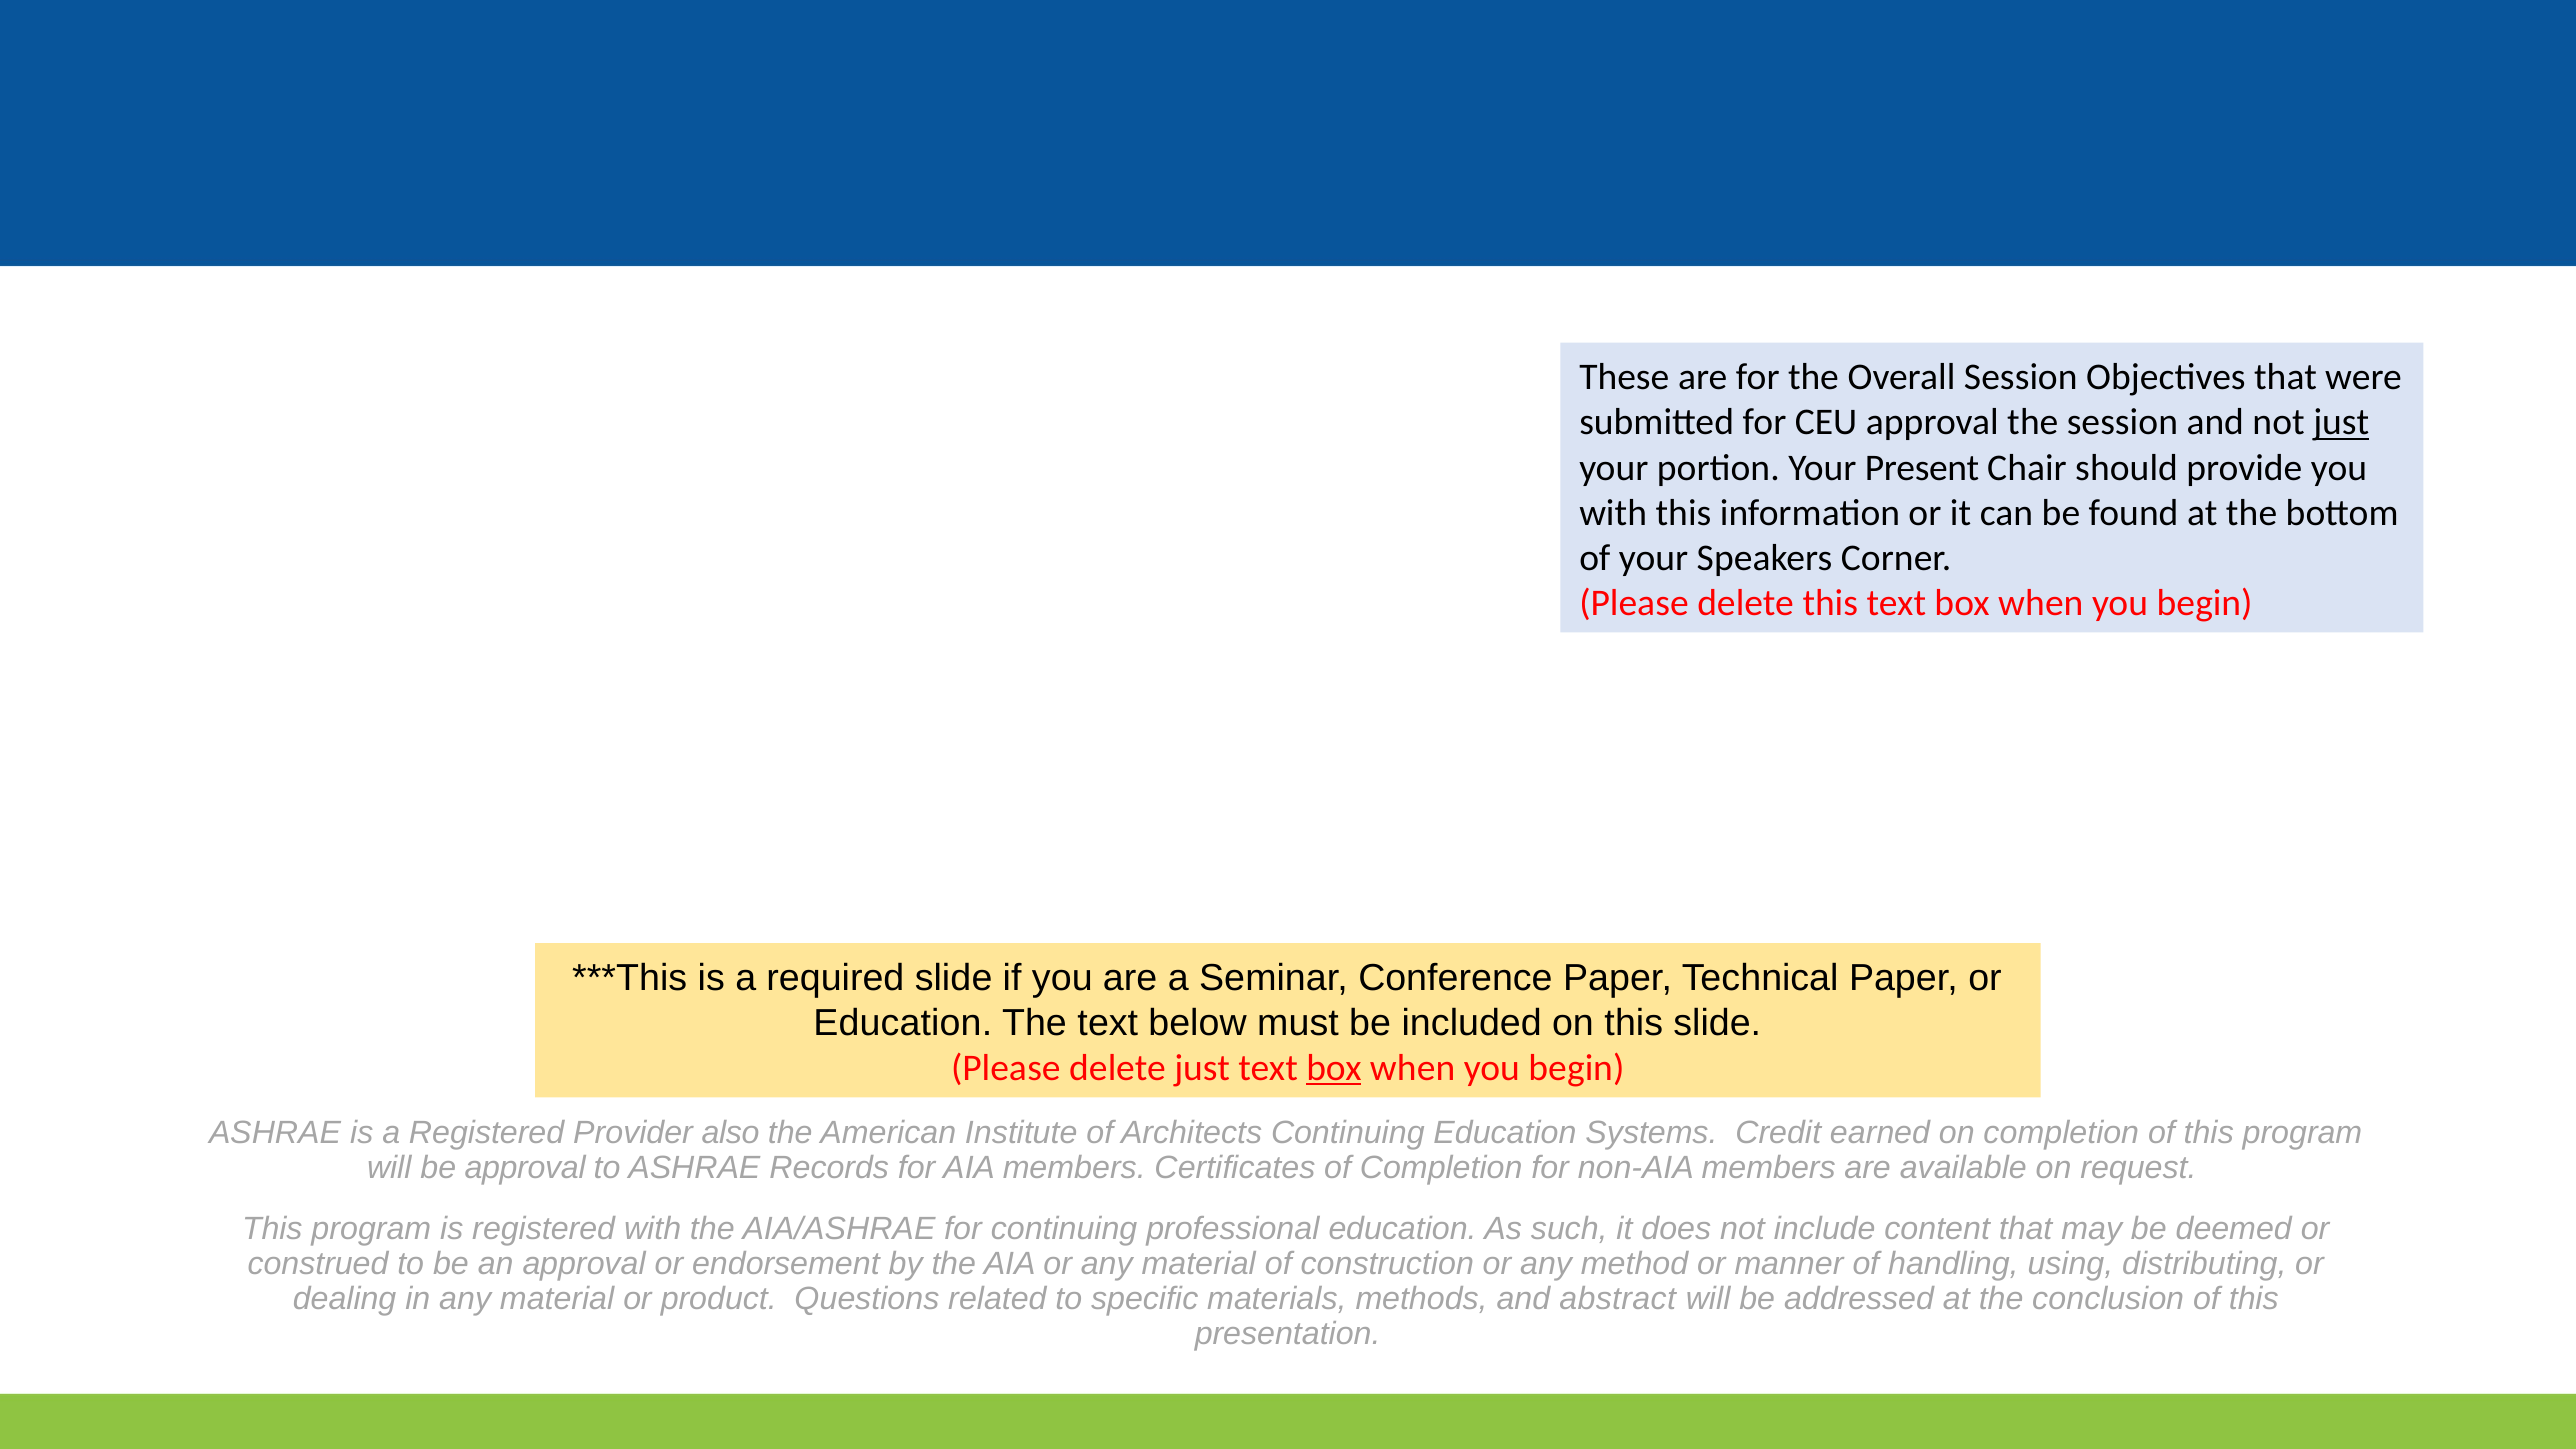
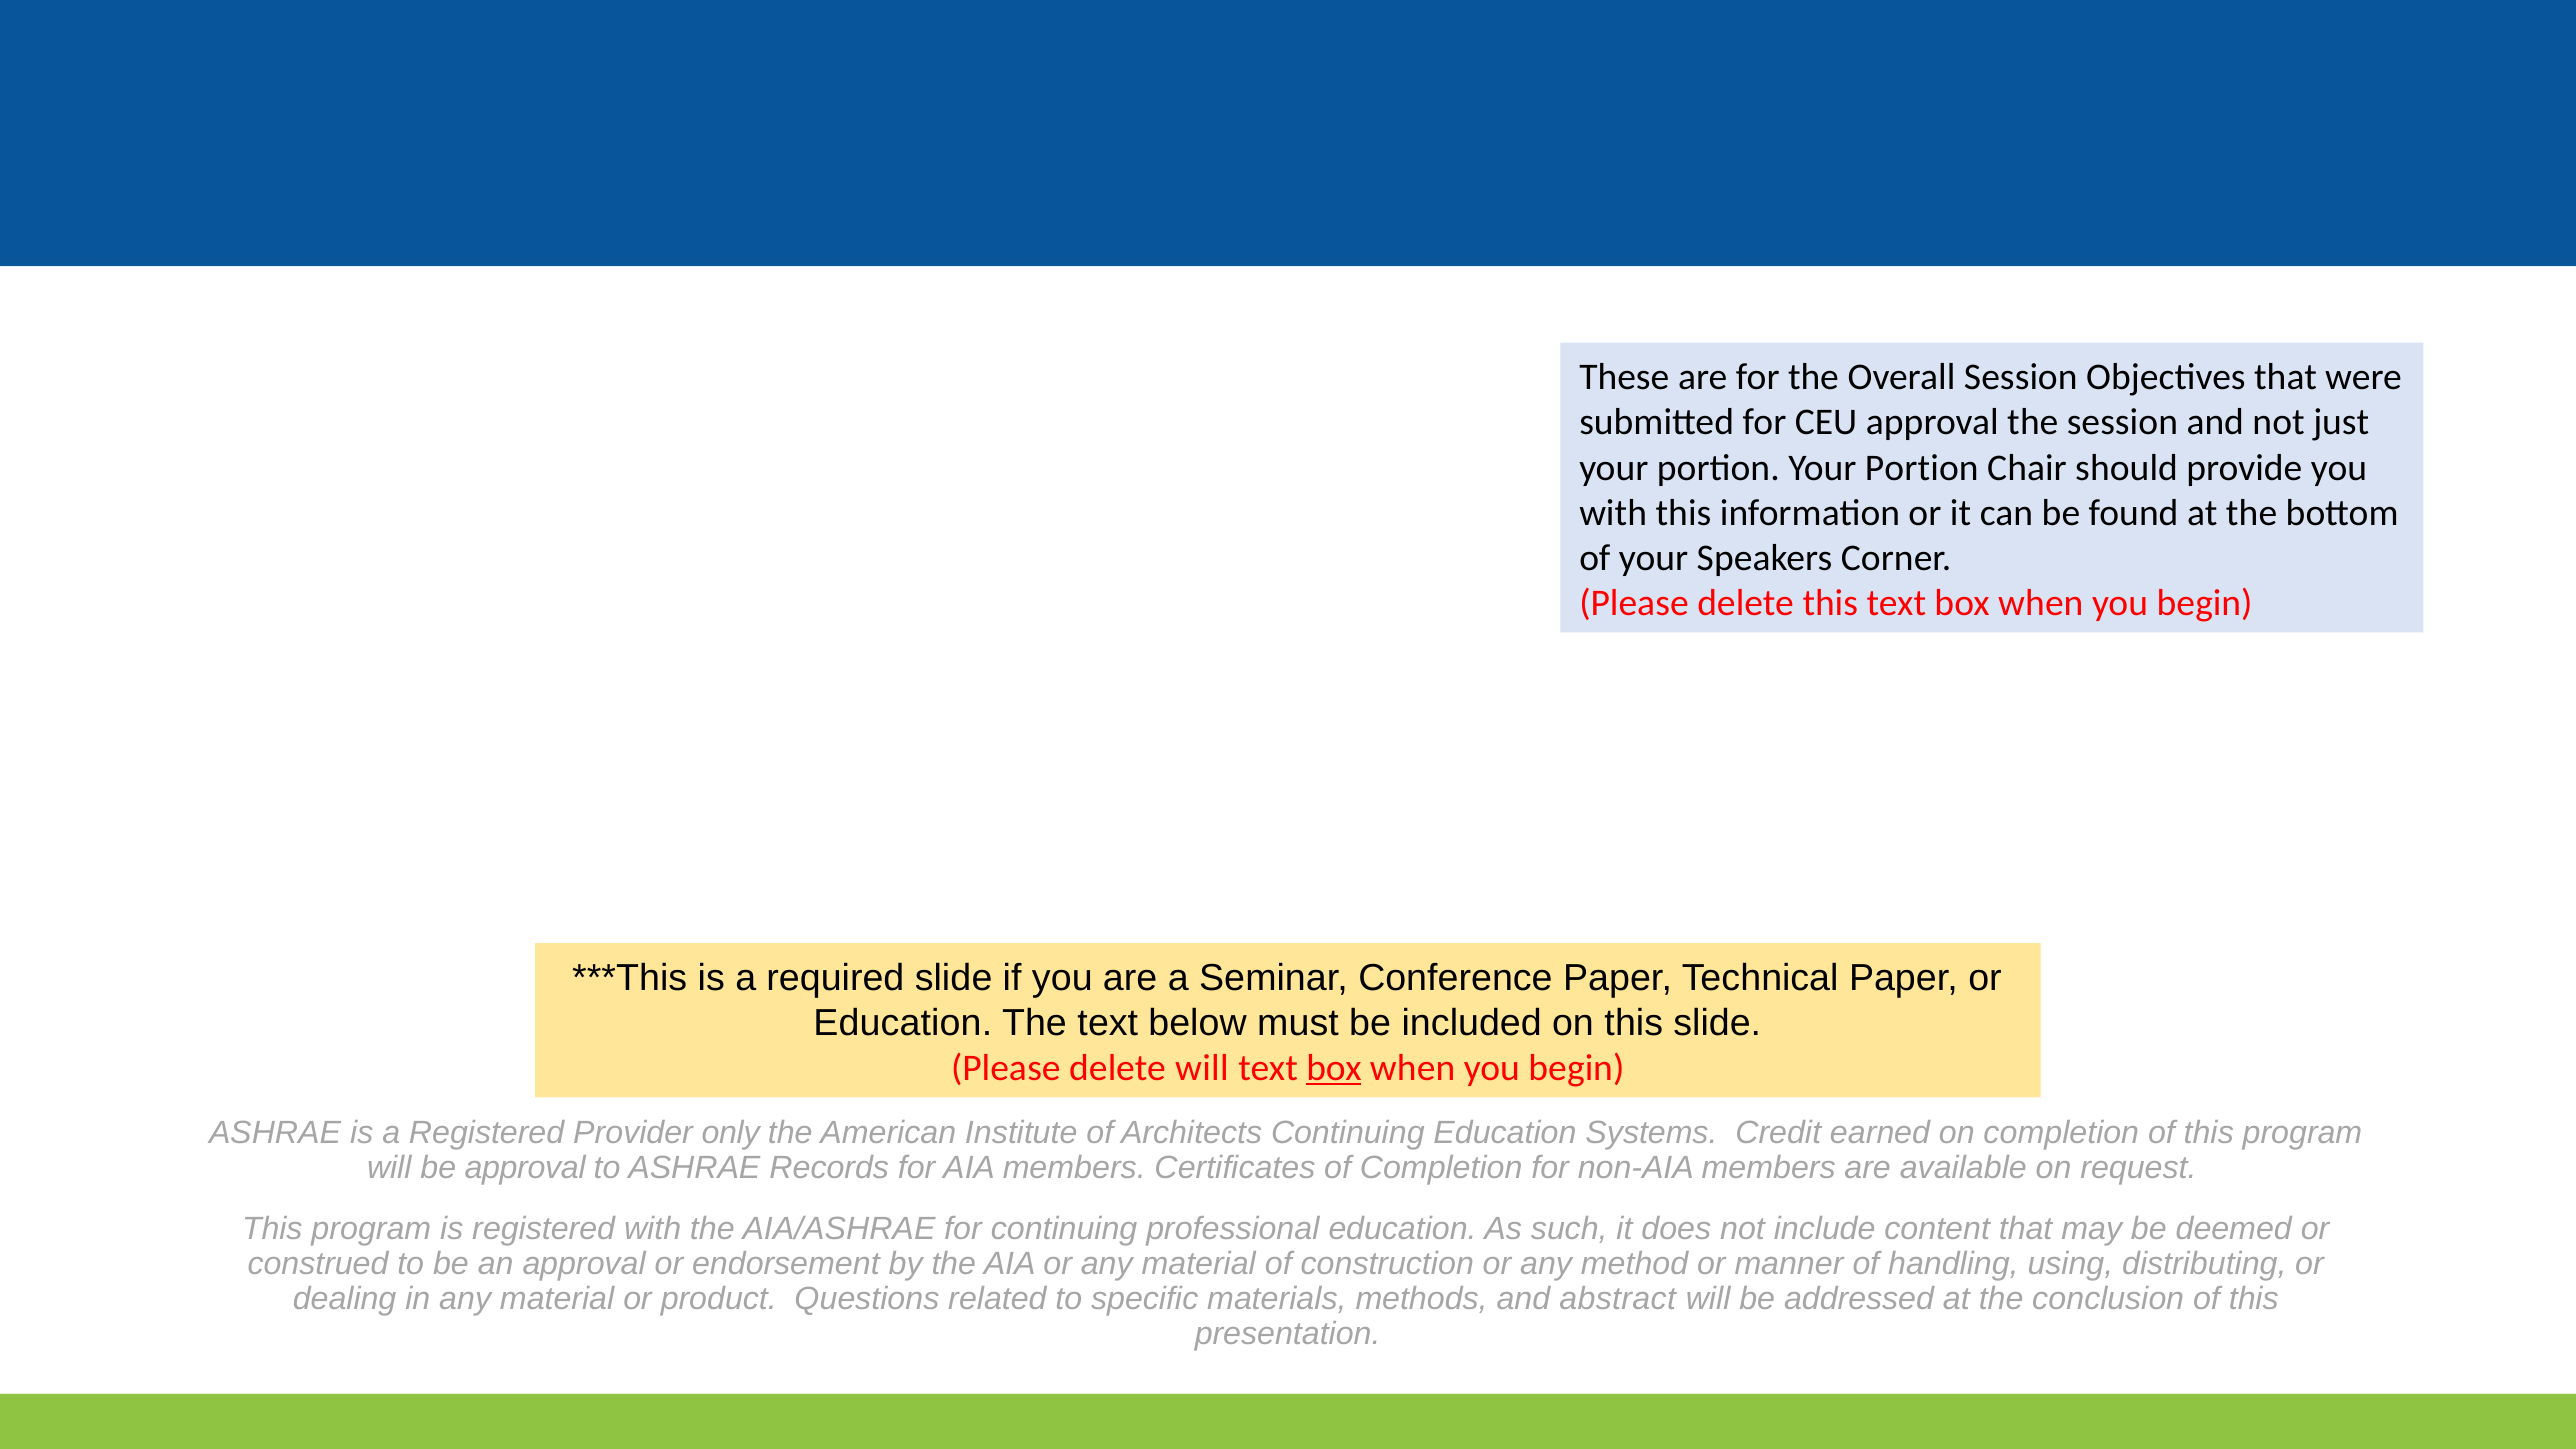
just at (2341, 423) underline: present -> none
portion Your Present: Present -> Portion
delete just: just -> will
also: also -> only
